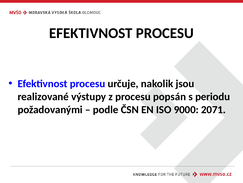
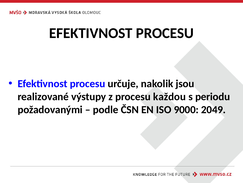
popsán: popsán -> každou
2071: 2071 -> 2049
